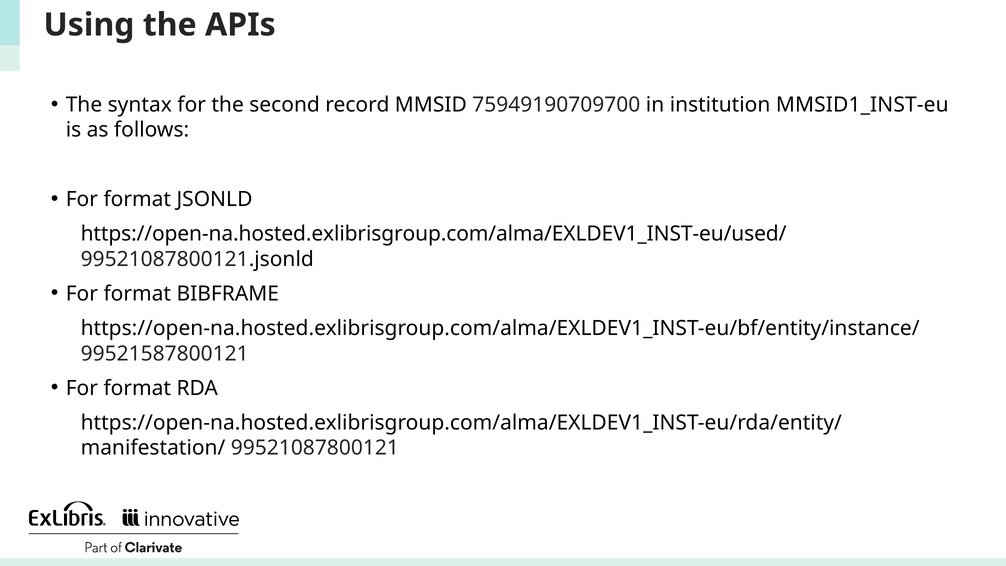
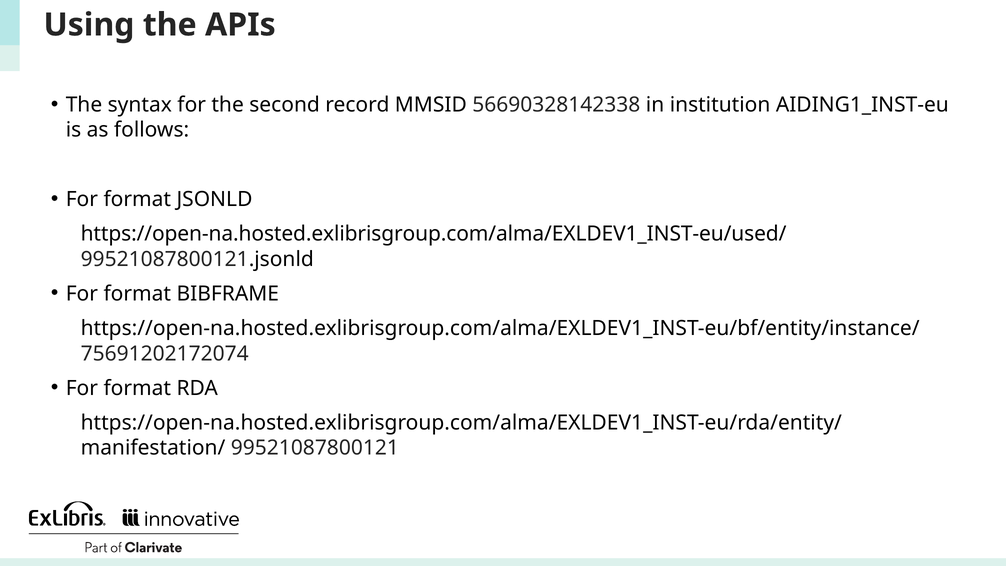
75949190709700: 75949190709700 -> 56690328142338
MMSID1_INST-eu: MMSID1_INST-eu -> AIDING1_INST-eu
99521587800121: 99521587800121 -> 75691202172074
